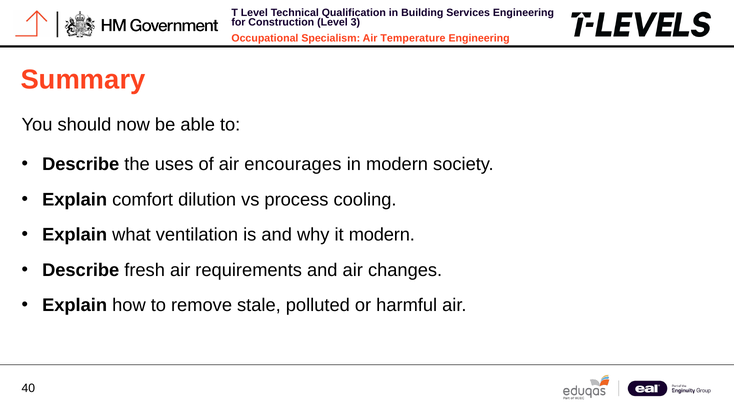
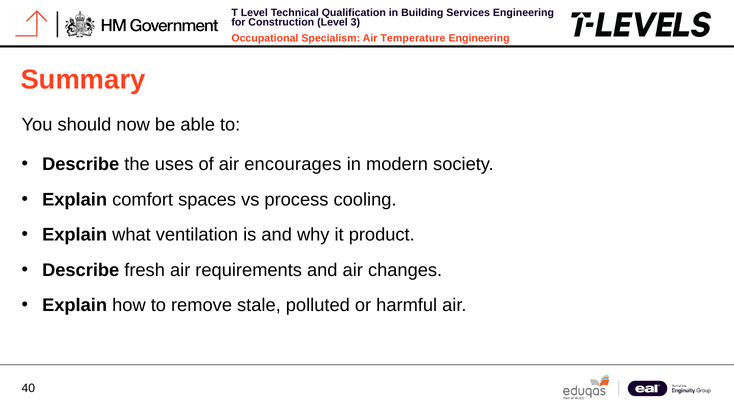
dilution: dilution -> spaces
it modern: modern -> product
